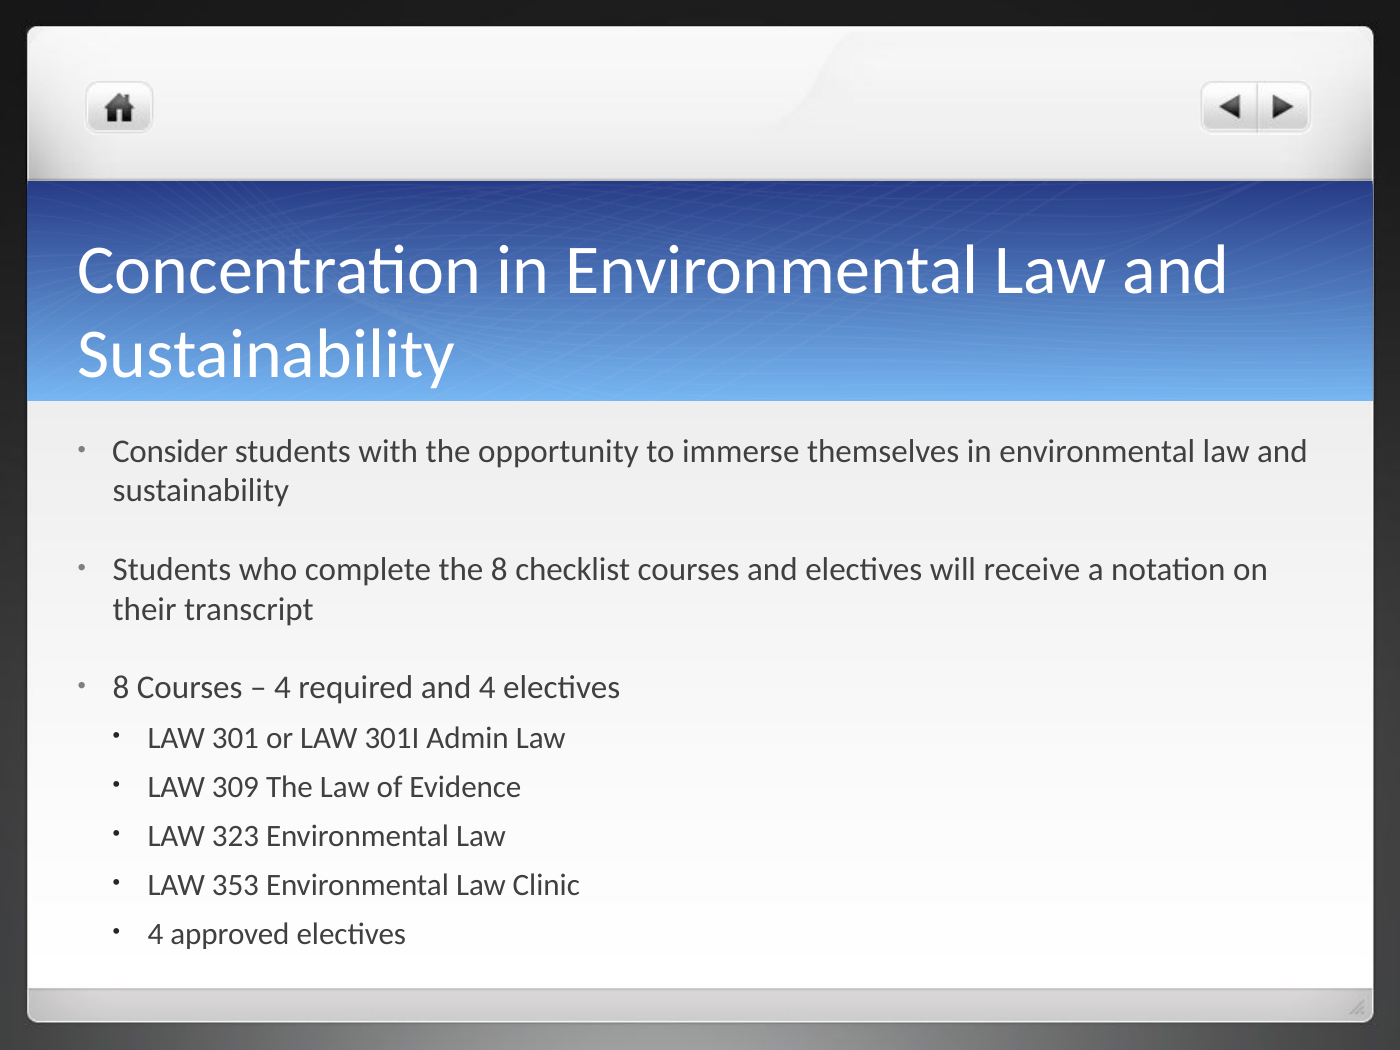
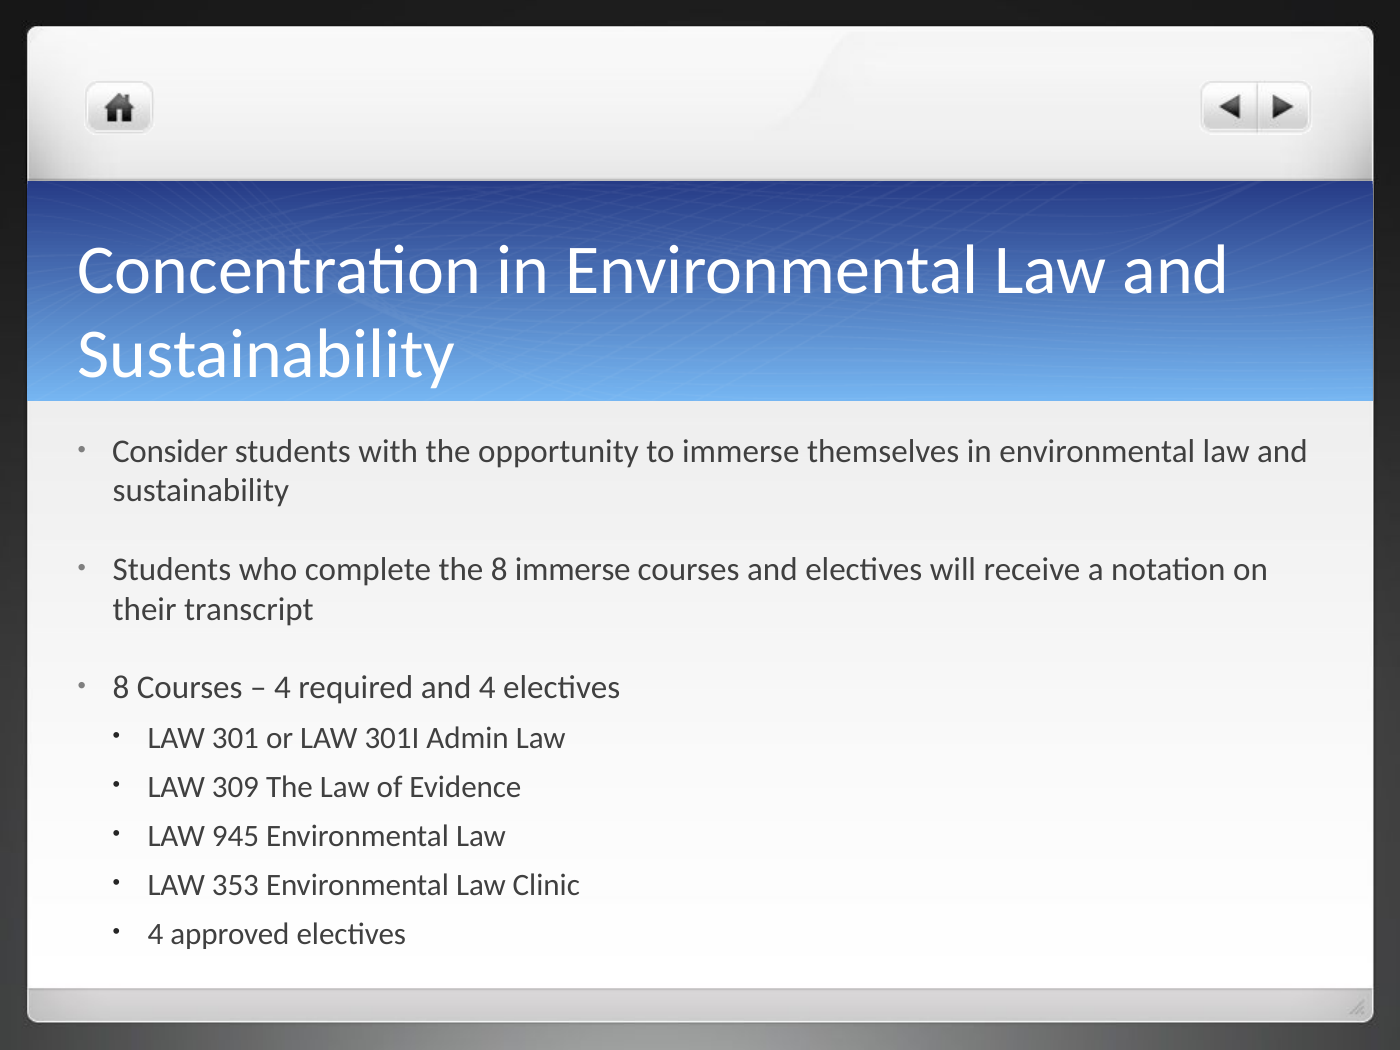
8 checklist: checklist -> immerse
323: 323 -> 945
